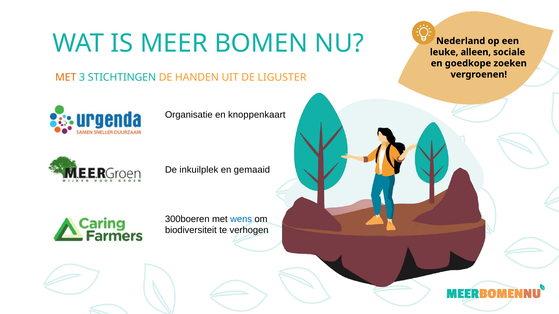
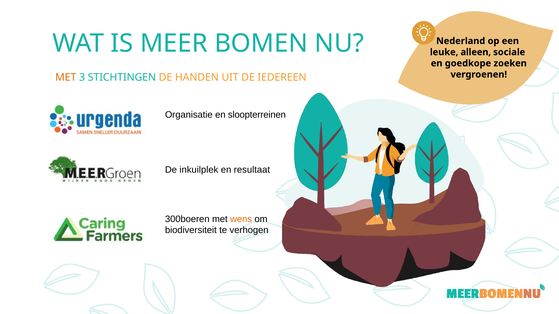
LIGUSTER: LIGUSTER -> IEDEREEN
knoppenkaart: knoppenkaart -> sloopterreinen
gemaaid: gemaaid -> resultaat
wens colour: blue -> orange
